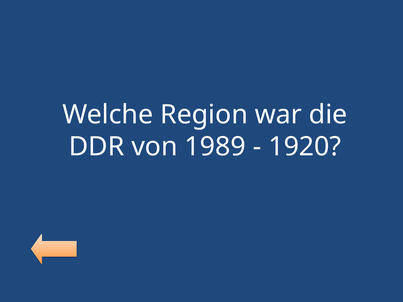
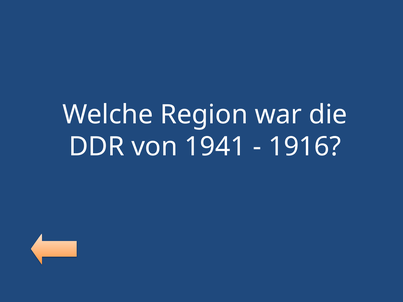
1989: 1989 -> 1941
1920: 1920 -> 1916
